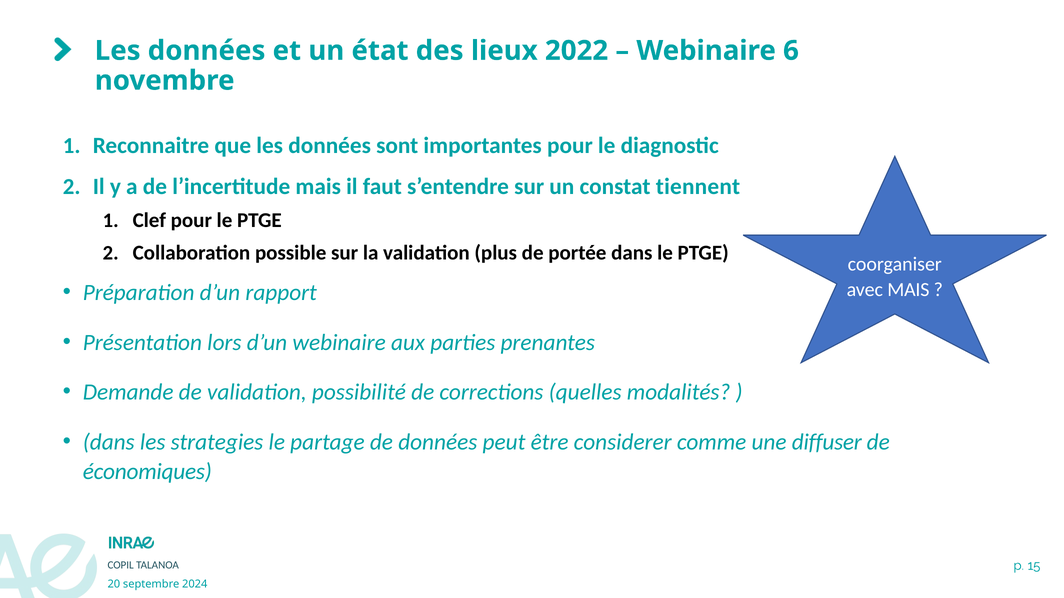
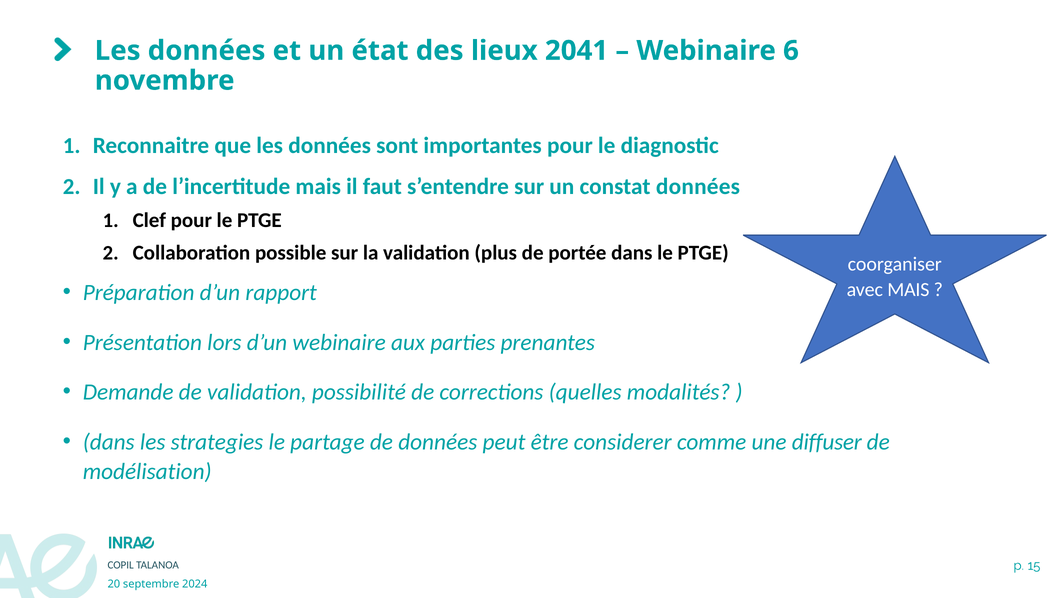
2022: 2022 -> 2041
constat tiennent: tiennent -> données
économiques: économiques -> modélisation
